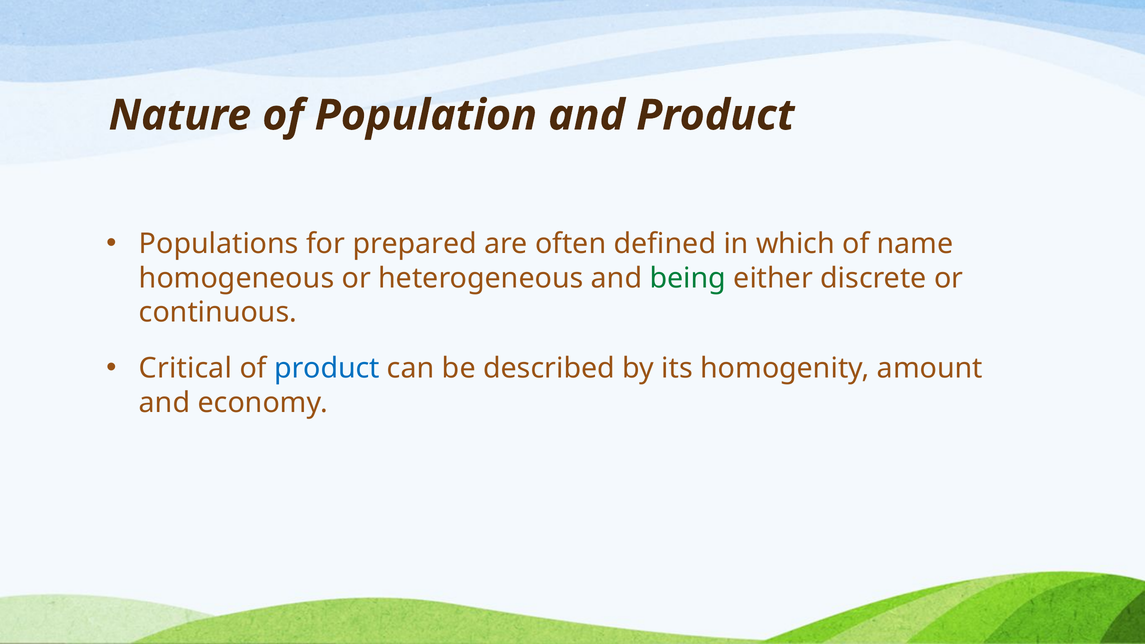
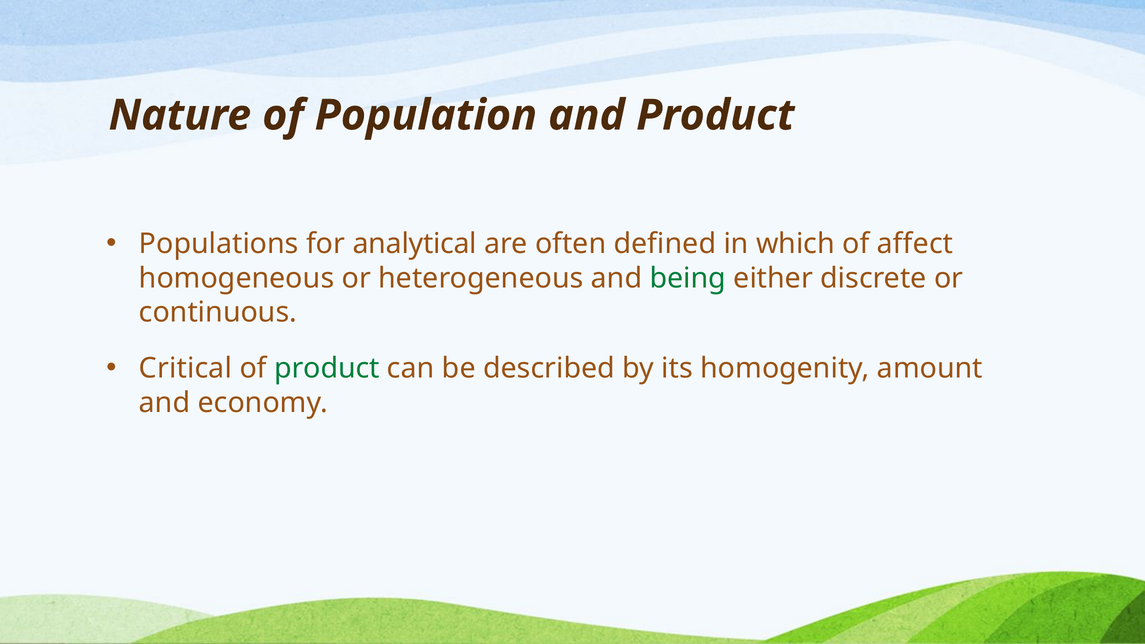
prepared: prepared -> analytical
name: name -> affect
product at (327, 368) colour: blue -> green
